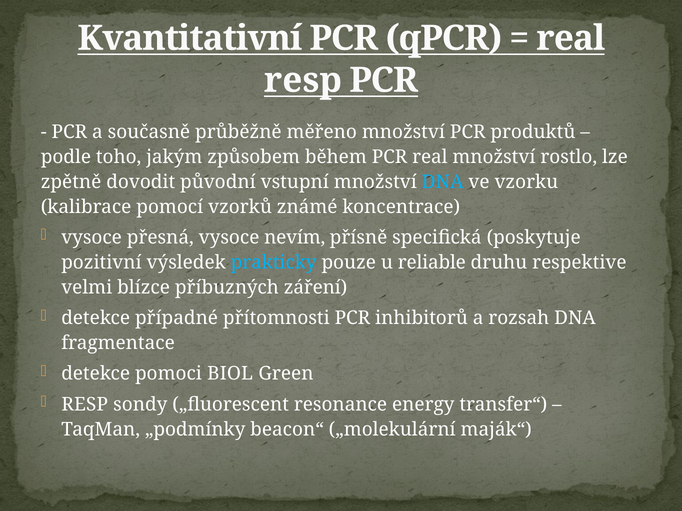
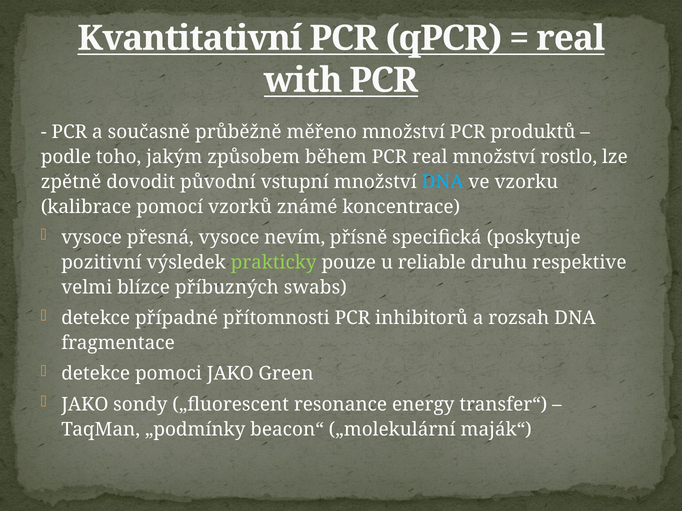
resp at (303, 80): resp -> with
prakticky colour: light blue -> light green
záření: záření -> swabs
pomoci BIOL: BIOL -> JAKO
RESP at (85, 405): RESP -> JAKO
